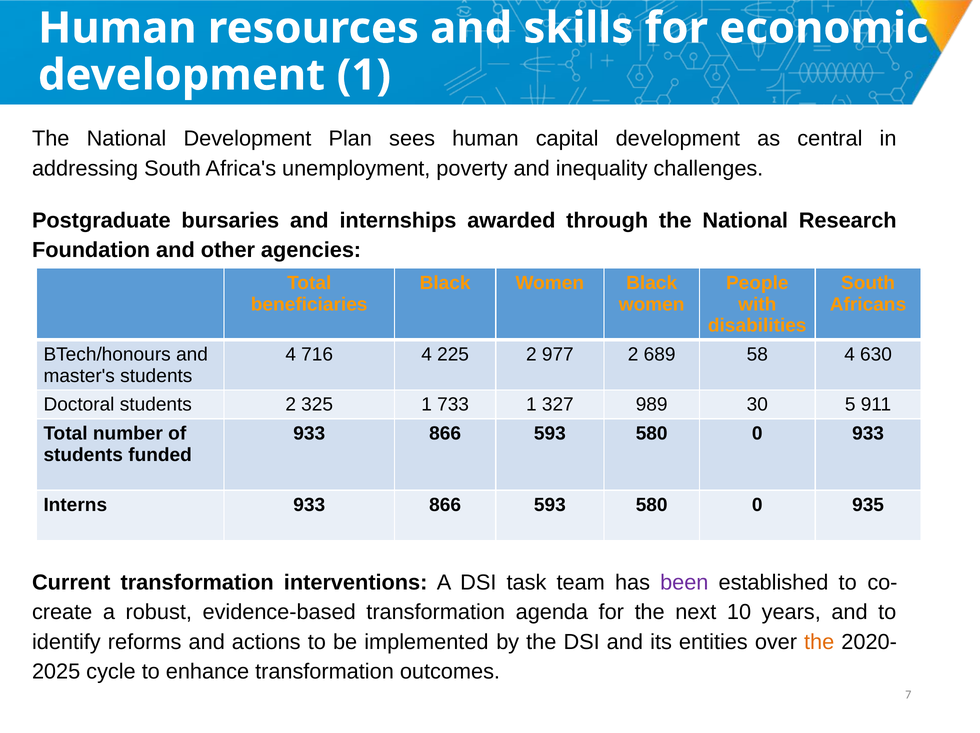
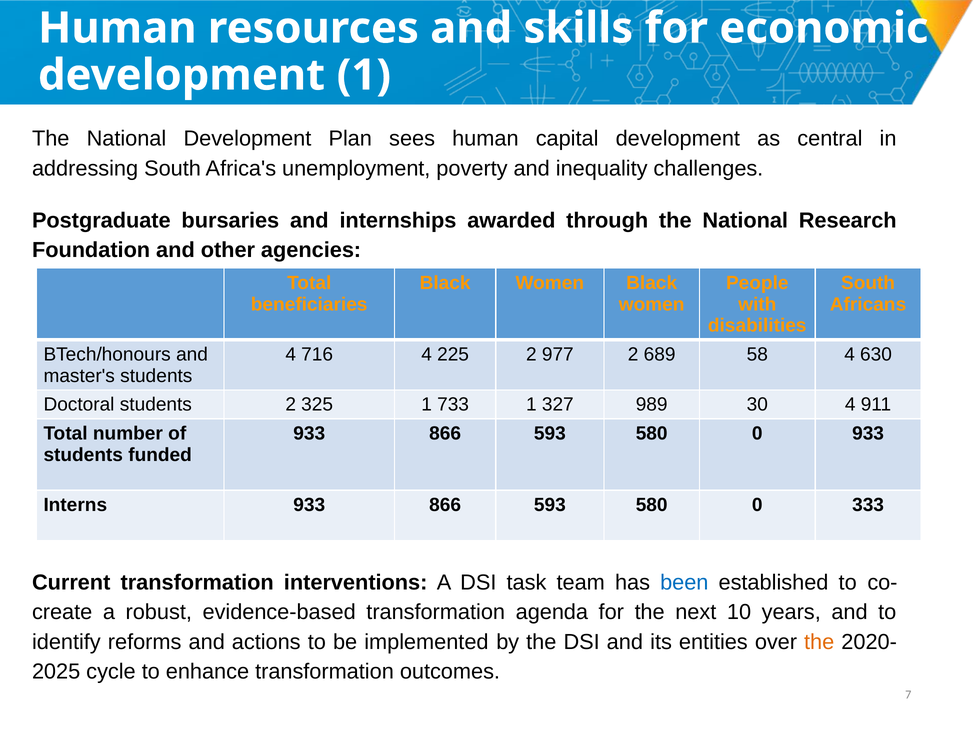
30 5: 5 -> 4
935: 935 -> 333
been colour: purple -> blue
